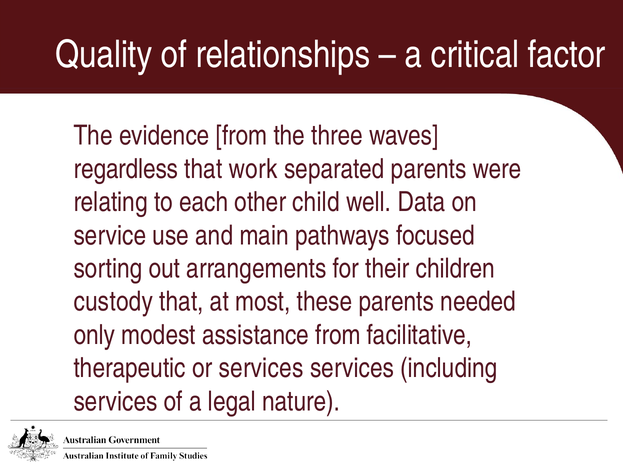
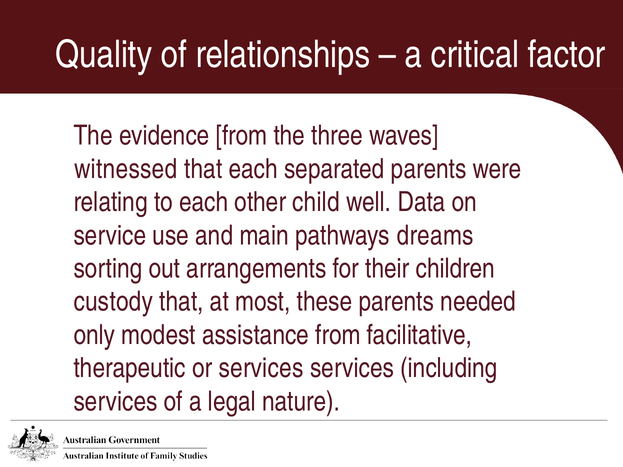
regardless: regardless -> witnessed
that work: work -> each
focused: focused -> dreams
